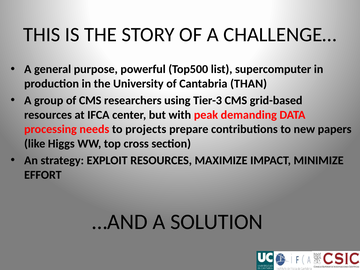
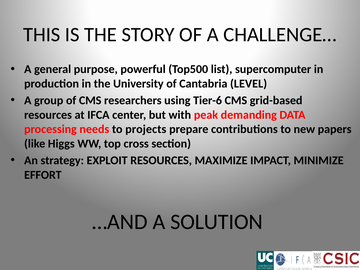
THAN: THAN -> LEVEL
Tier-3: Tier-3 -> Tier-6
